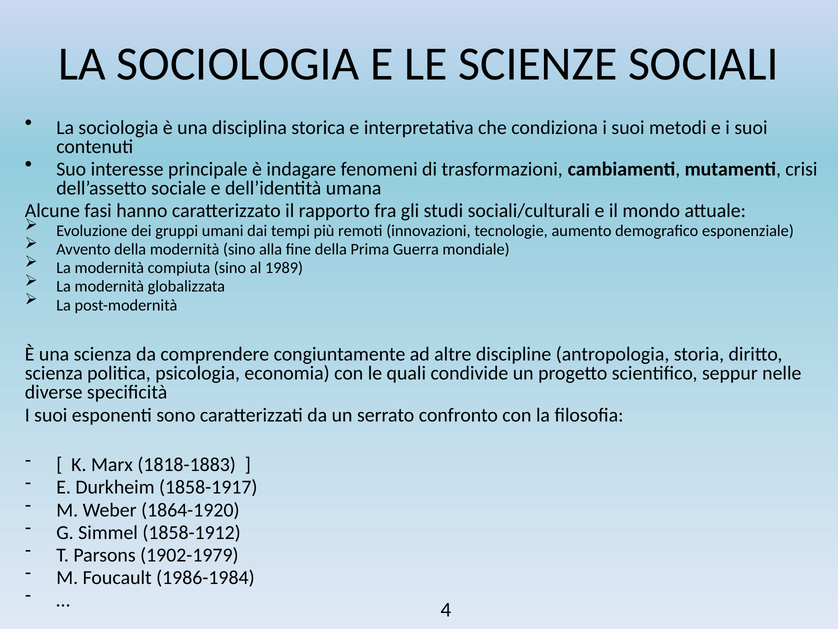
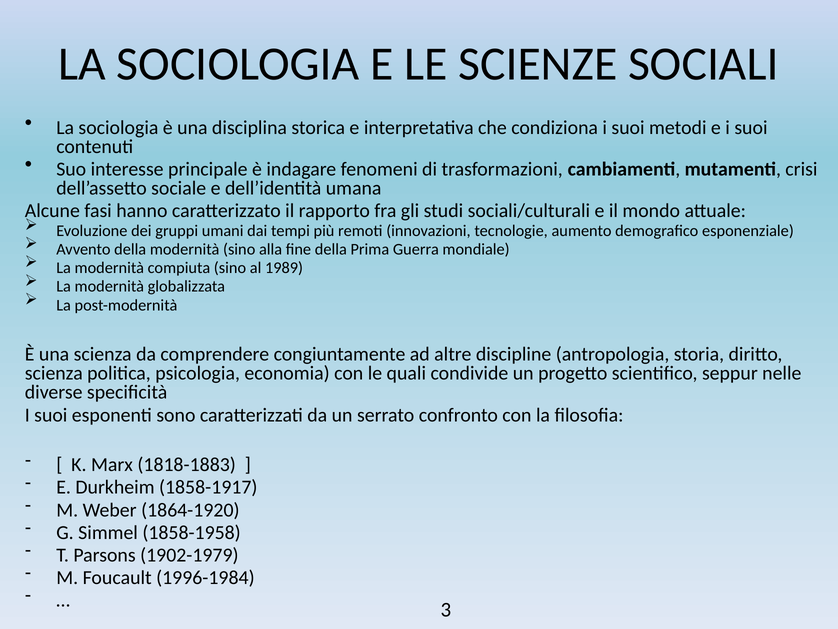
1858-1912: 1858-1912 -> 1858-1958
1986-1984: 1986-1984 -> 1996-1984
4: 4 -> 3
